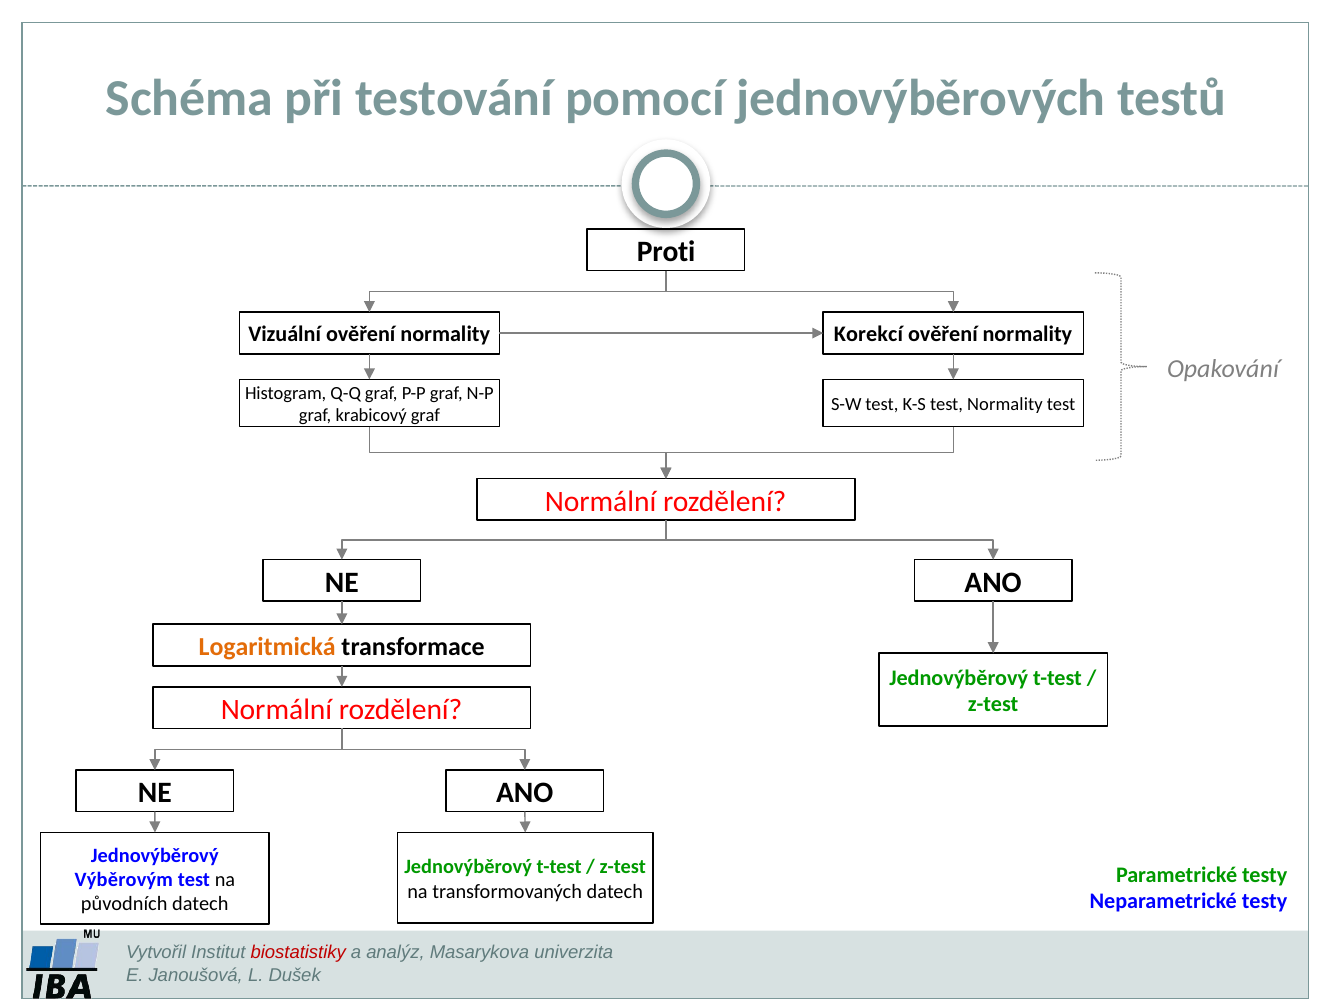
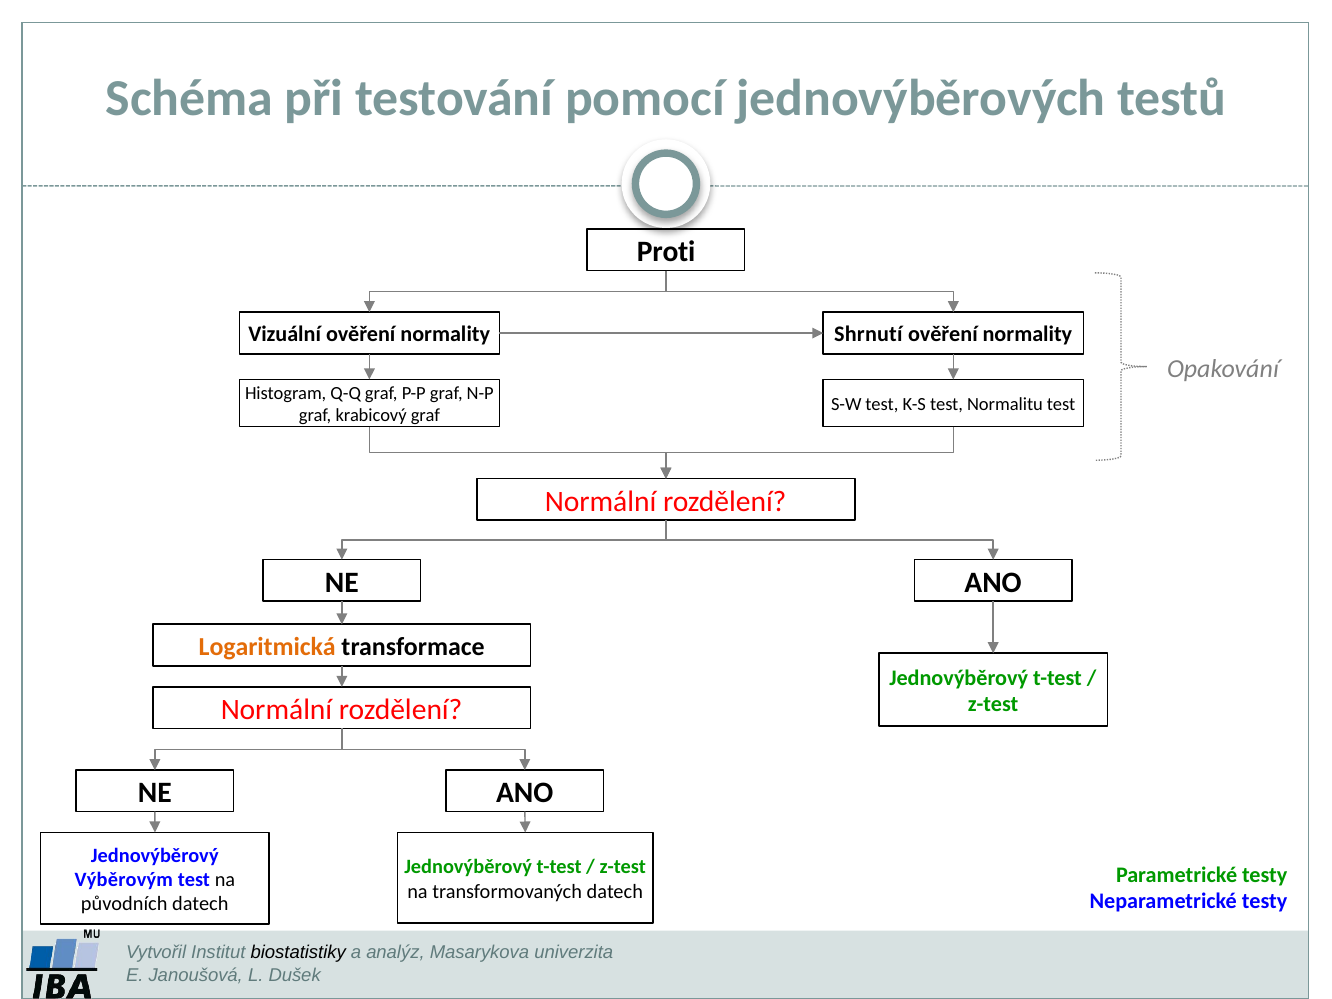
Korekcí: Korekcí -> Shrnutí
test Normality: Normality -> Normalitu
biostatistiky colour: red -> black
